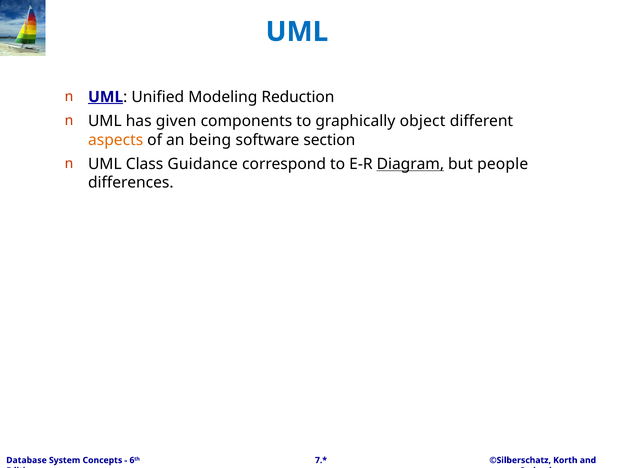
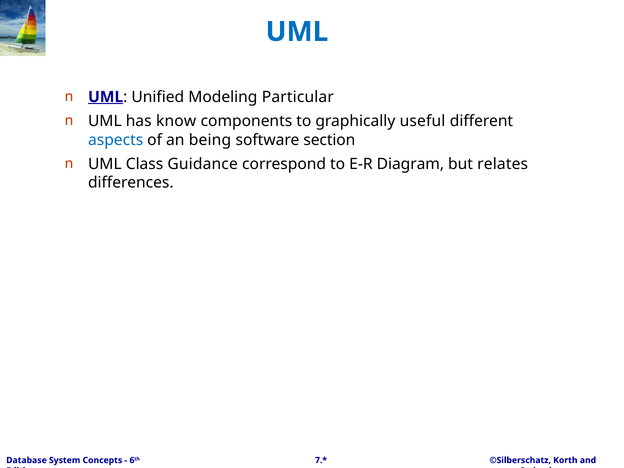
Reduction: Reduction -> Particular
given: given -> know
object: object -> useful
aspects colour: orange -> blue
Diagram underline: present -> none
people: people -> relates
